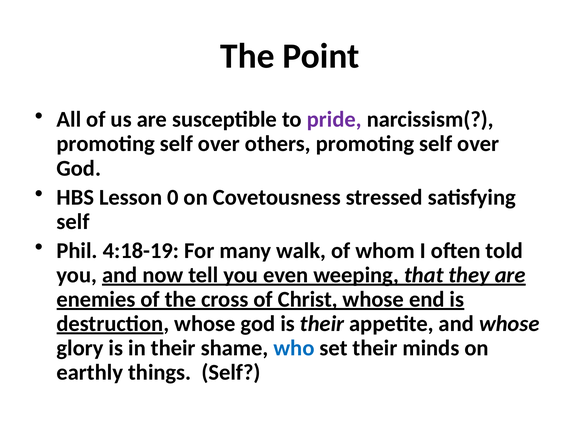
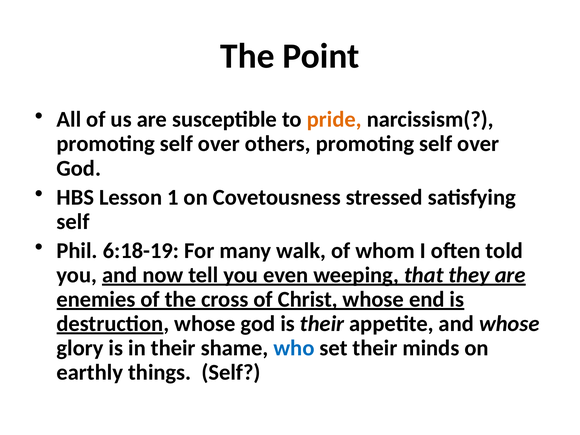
pride colour: purple -> orange
0: 0 -> 1
4:18-19: 4:18-19 -> 6:18-19
